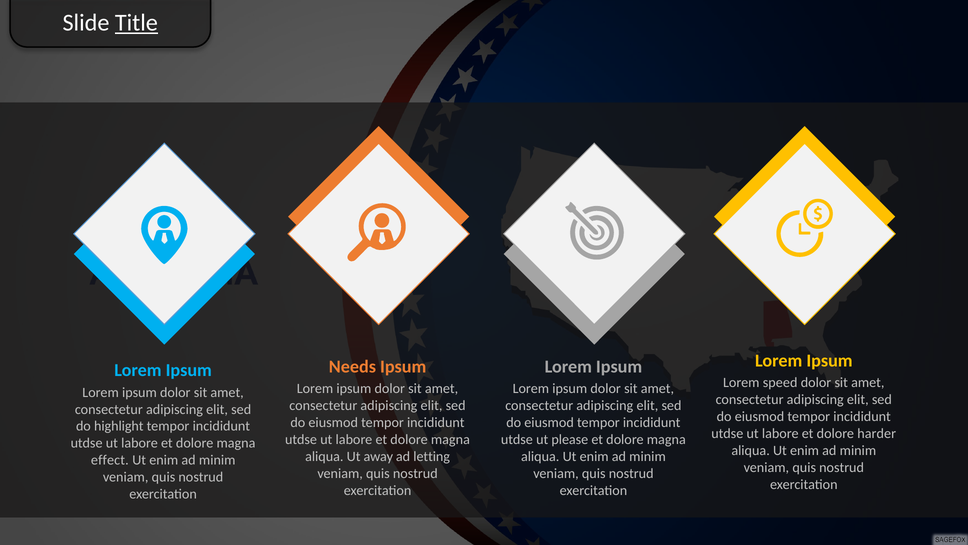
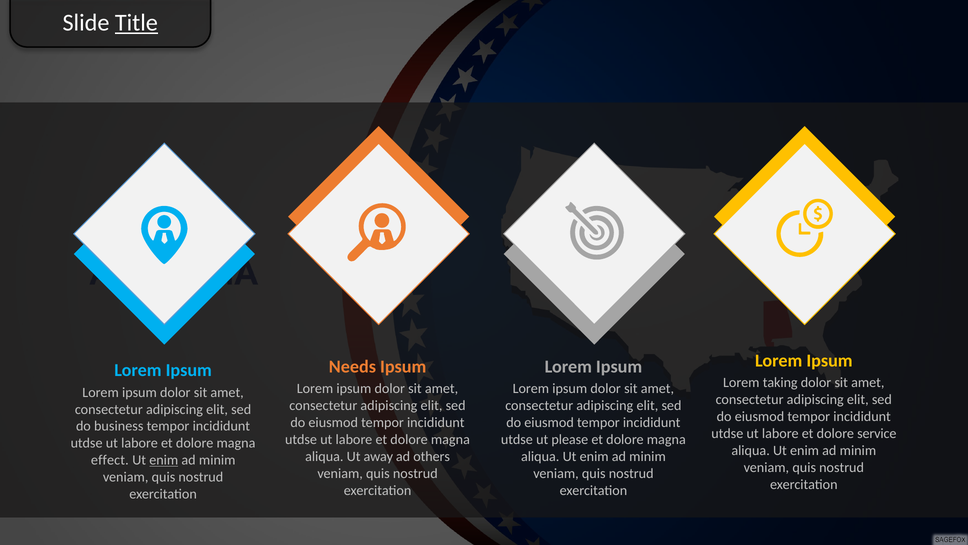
speed: speed -> taking
highlight: highlight -> business
harder: harder -> service
letting: letting -> others
enim at (164, 460) underline: none -> present
